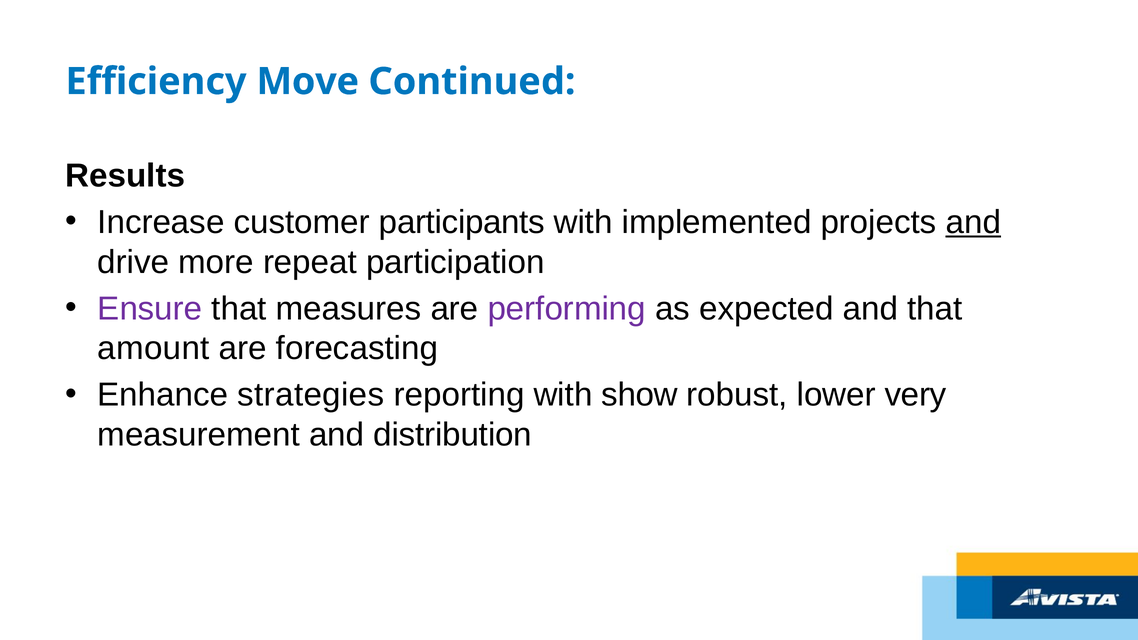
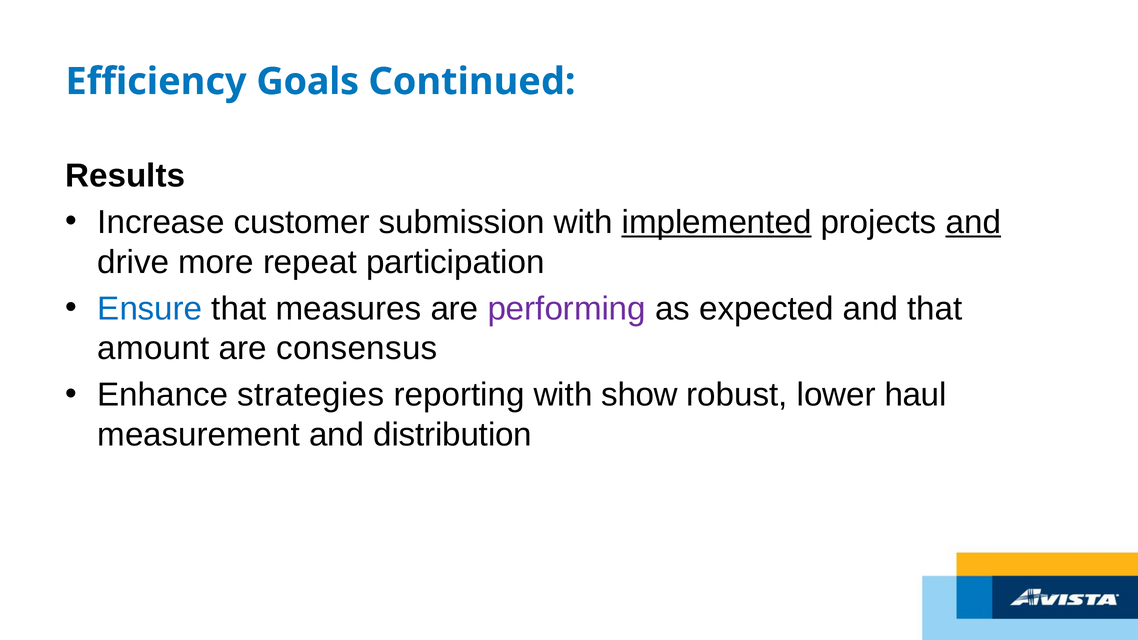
Move: Move -> Goals
participants: participants -> submission
implemented underline: none -> present
Ensure colour: purple -> blue
forecasting: forecasting -> consensus
very: very -> haul
